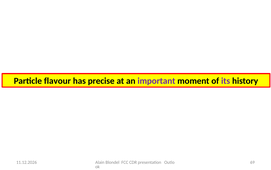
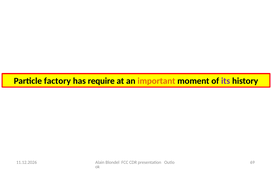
flavour: flavour -> factory
precise: precise -> require
important colour: purple -> orange
